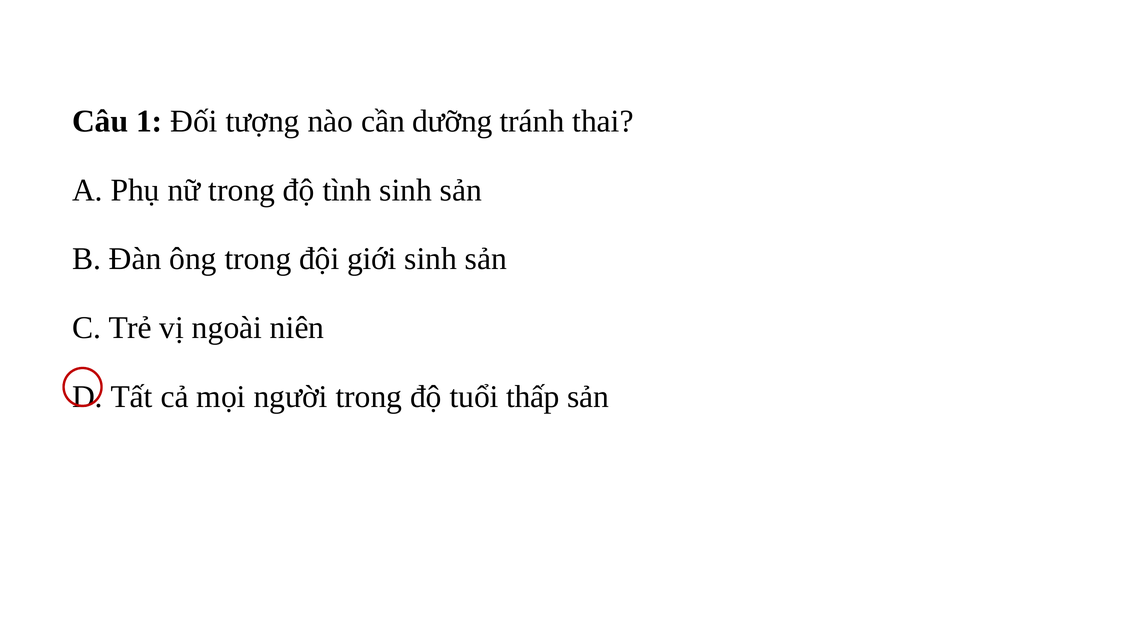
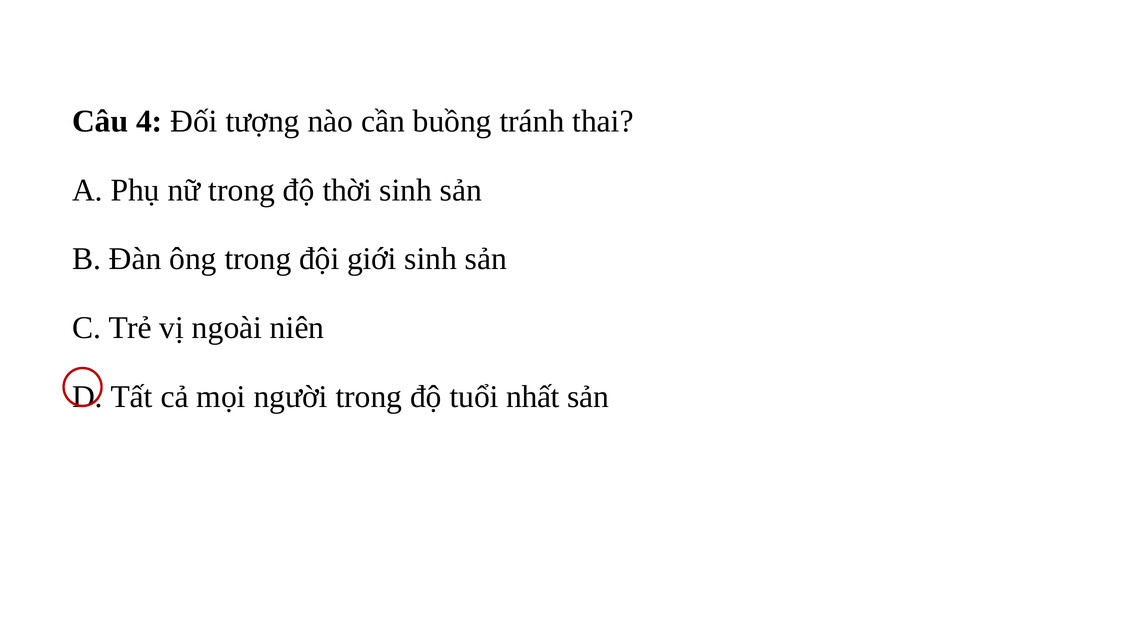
1: 1 -> 4
dưỡng: dưỡng -> buồng
tình: tình -> thời
thấp: thấp -> nhất
